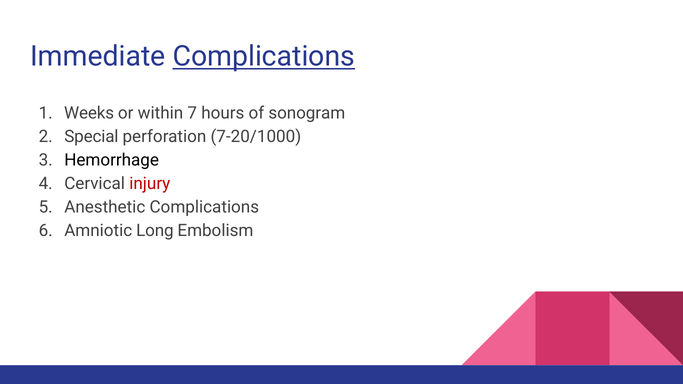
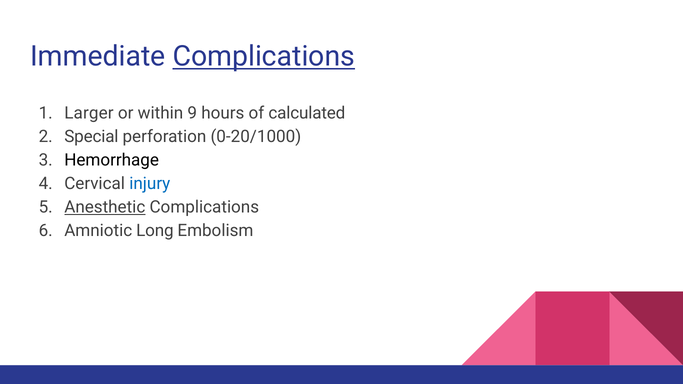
Weeks: Weeks -> Larger
7: 7 -> 9
sonogram: sonogram -> calculated
7-20/1000: 7-20/1000 -> 0-20/1000
injury colour: red -> blue
Anesthetic underline: none -> present
